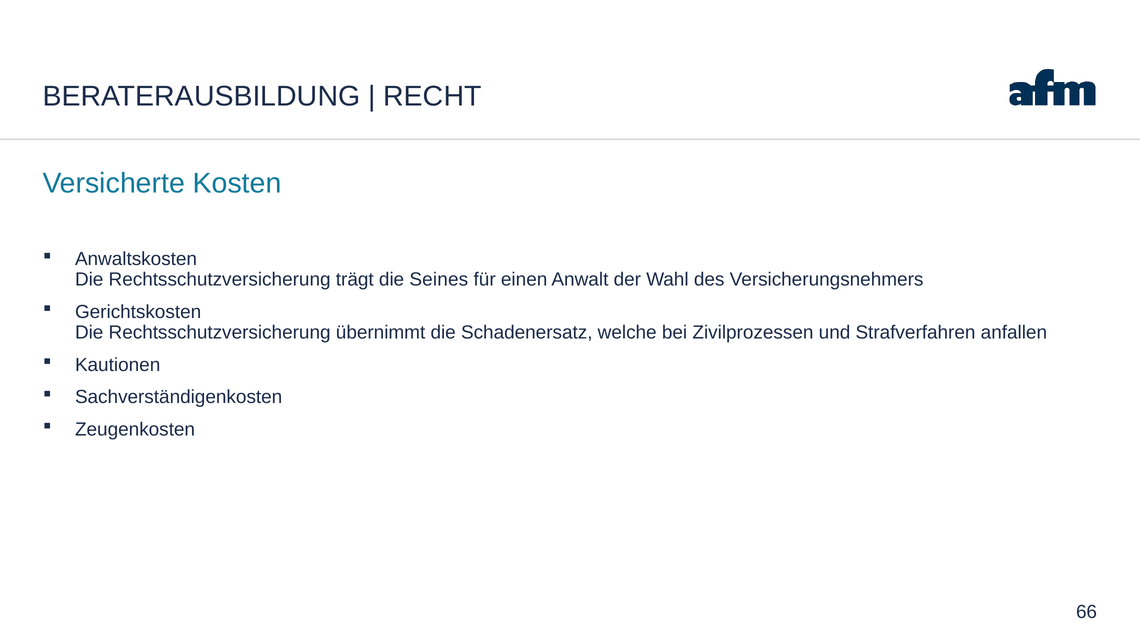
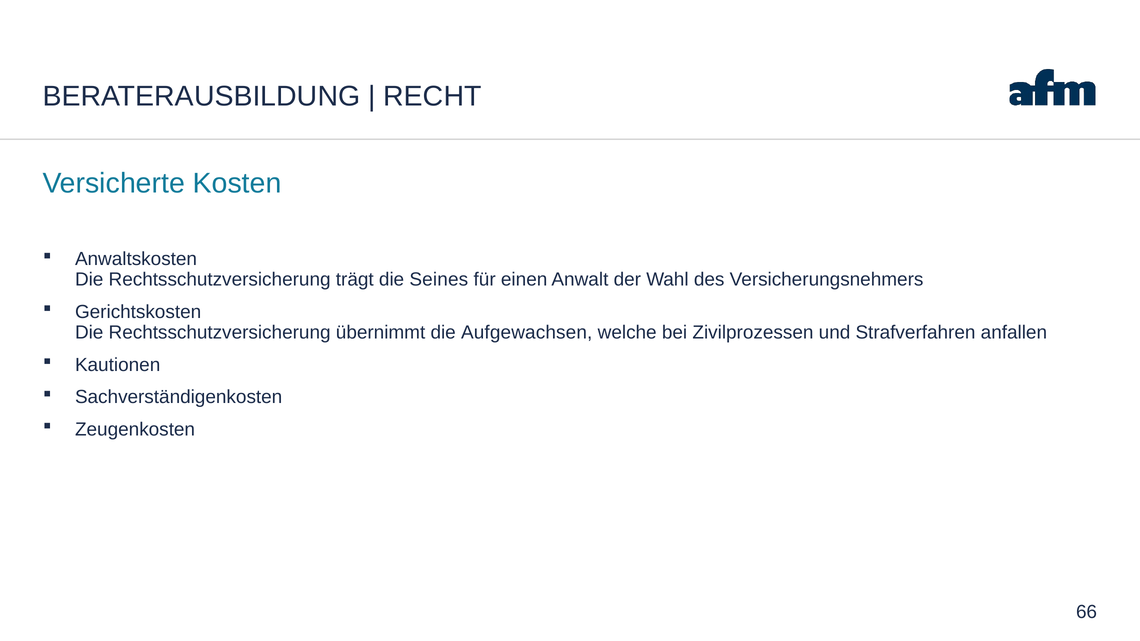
Schadenersatz: Schadenersatz -> Aufgewachsen
